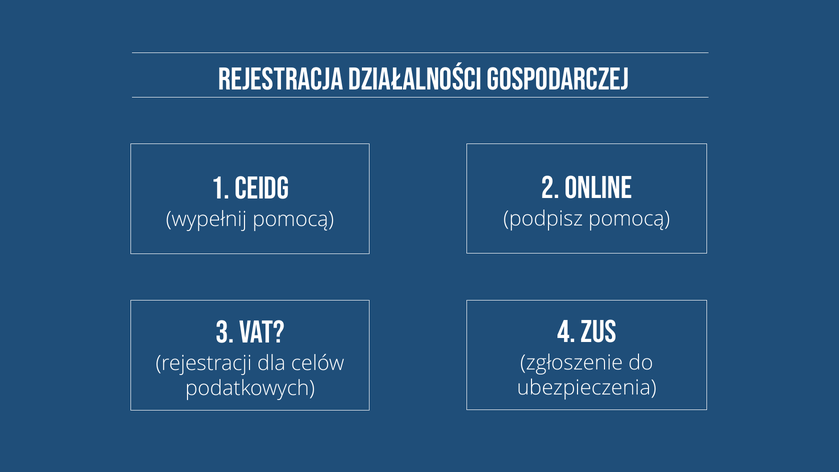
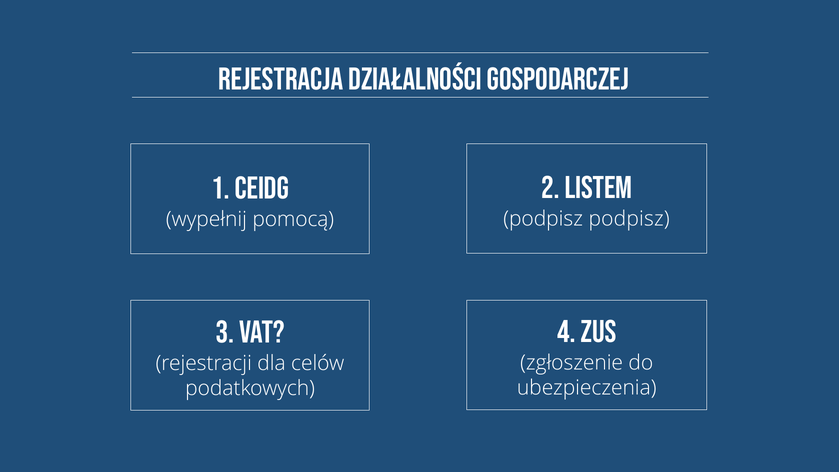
online: online -> listem
podpisz pomocą: pomocą -> podpisz
